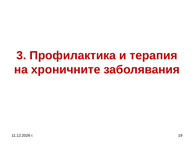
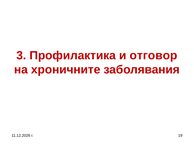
терапия: терапия -> отговор
